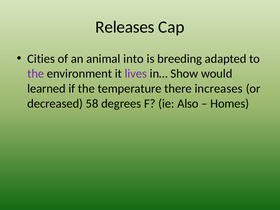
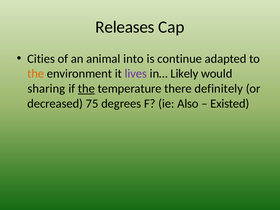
breeding: breeding -> continue
the at (36, 74) colour: purple -> orange
Show: Show -> Likely
learned: learned -> sharing
the at (86, 89) underline: none -> present
increases: increases -> definitely
58: 58 -> 75
Homes: Homes -> Existed
